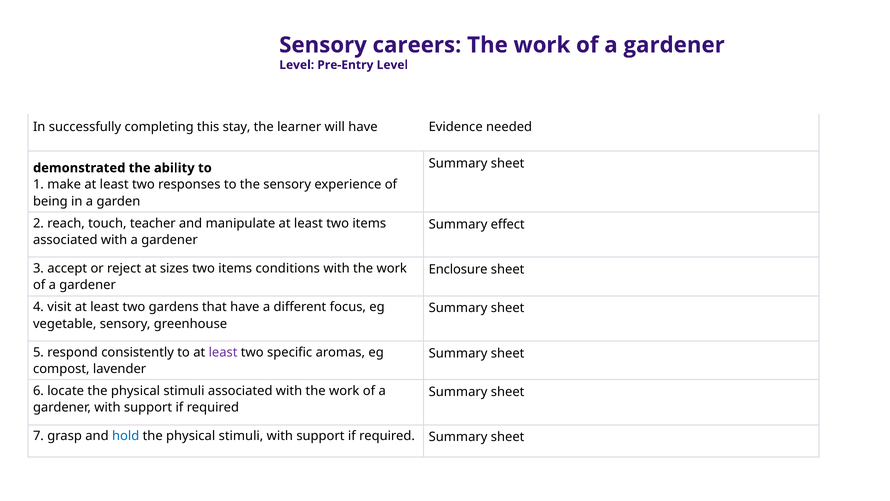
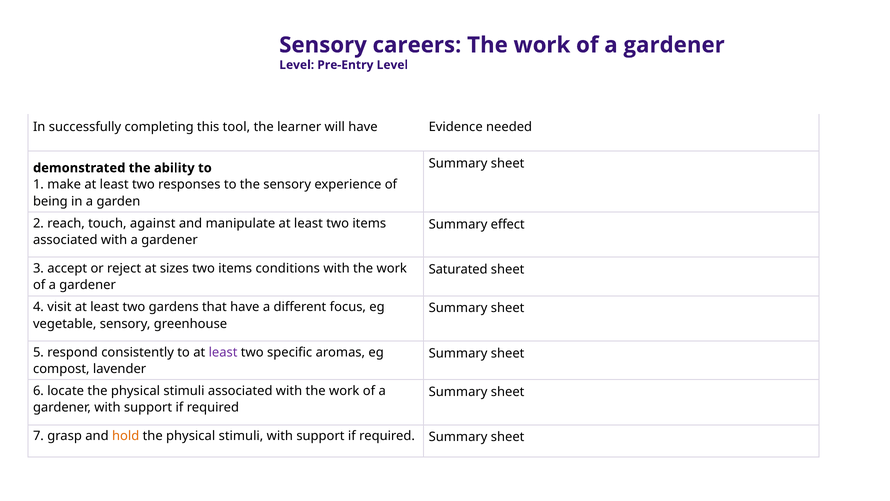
stay: stay -> tool
teacher: teacher -> against
Enclosure: Enclosure -> Saturated
hold colour: blue -> orange
